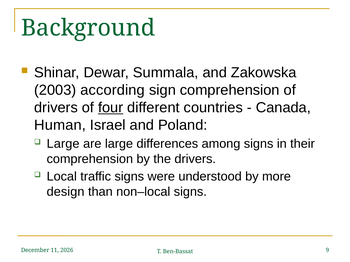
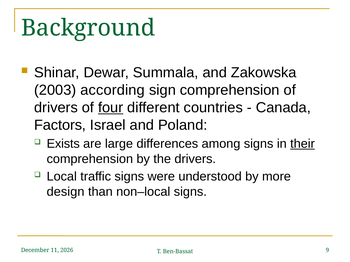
Human: Human -> Factors
Large at (63, 144): Large -> Exists
their underline: none -> present
